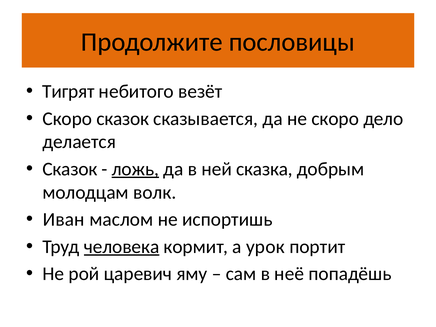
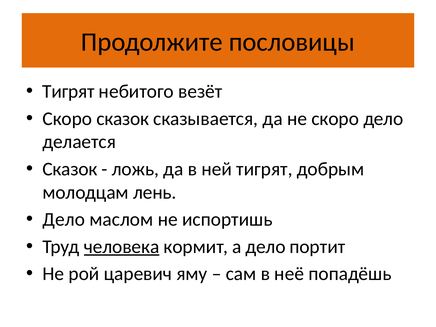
ложь underline: present -> none
ней сказка: сказка -> тигрят
волк: волк -> лень
Иван at (64, 220): Иван -> Дело
а урок: урок -> дело
